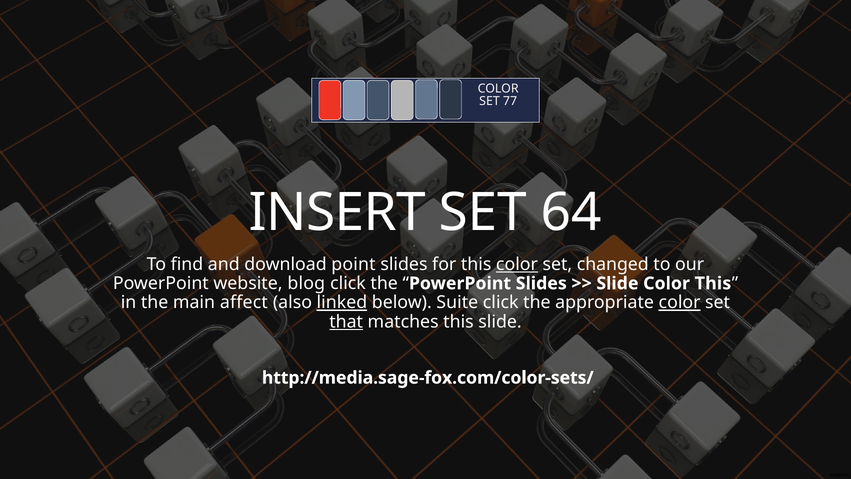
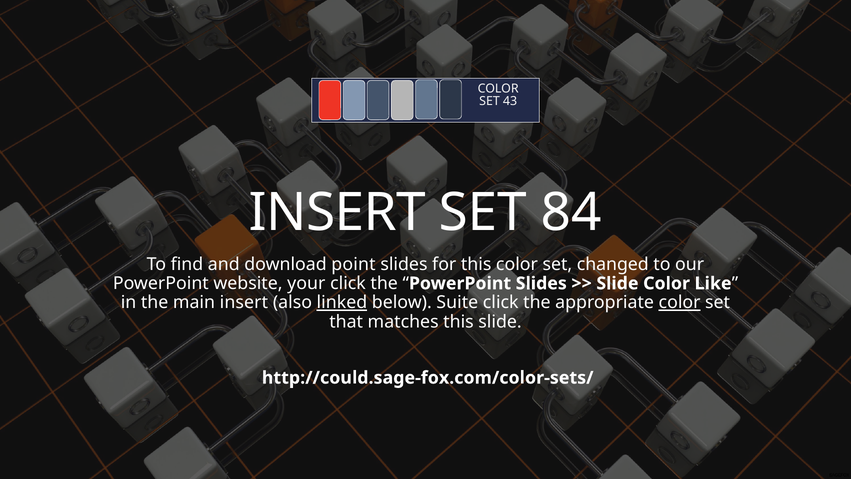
77: 77 -> 43
64: 64 -> 84
color at (517, 264) underline: present -> none
blog: blog -> your
Color This: This -> Like
main affect: affect -> insert
that underline: present -> none
http://media.sage-fox.com/color-sets/: http://media.sage-fox.com/color-sets/ -> http://could.sage-fox.com/color-sets/
